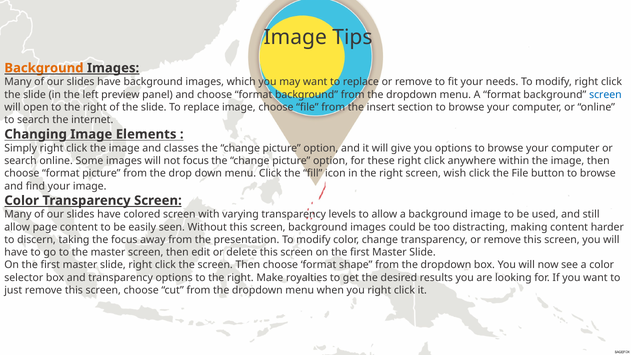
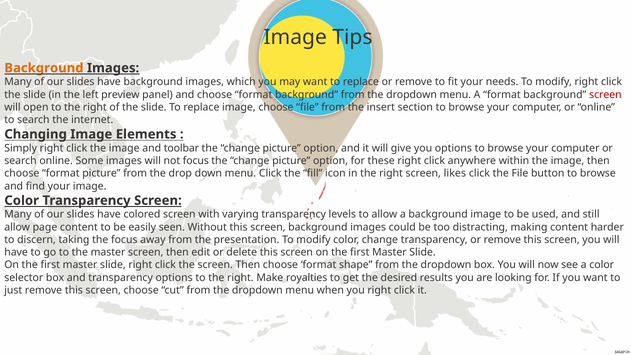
screen at (605, 95) colour: blue -> red
classes: classes -> toolbar
wish: wish -> likes
